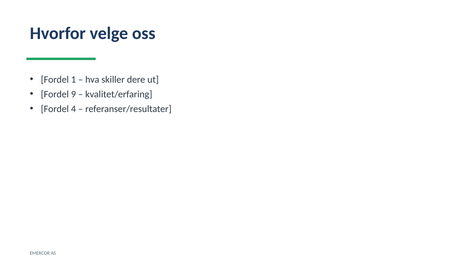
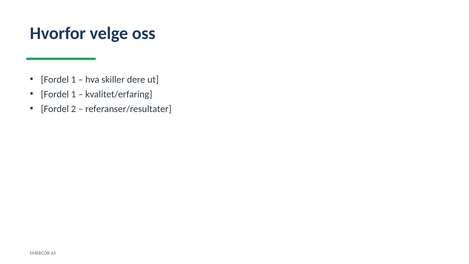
9 at (74, 94): 9 -> 1
4: 4 -> 2
